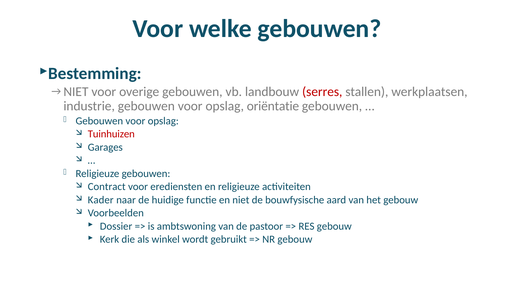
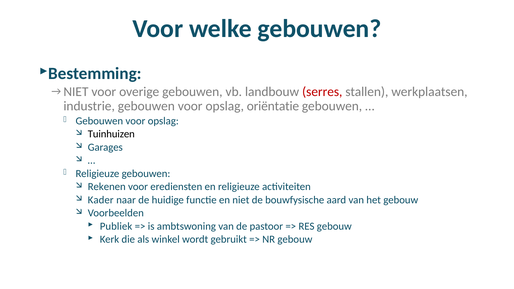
Tuinhuizen colour: red -> black
Contract: Contract -> Rekenen
Dossier: Dossier -> Publiek
